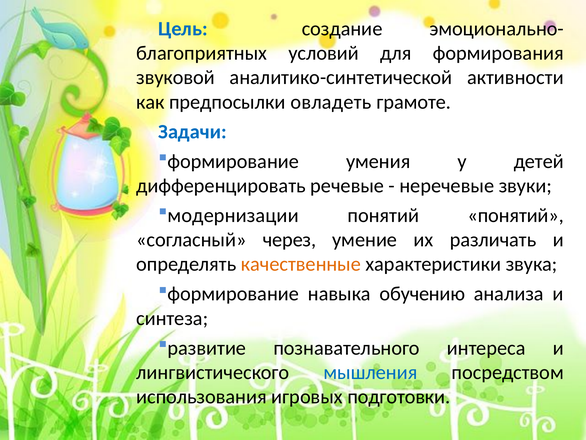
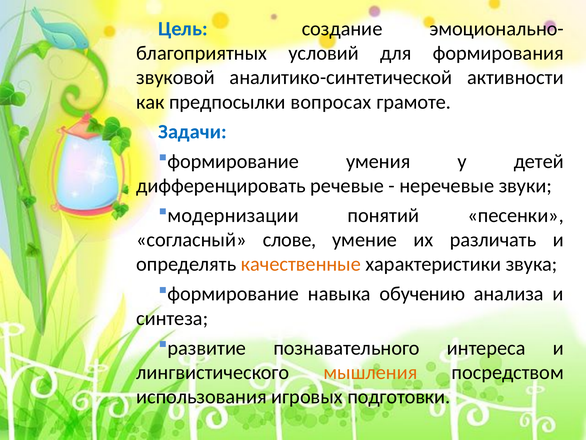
овладеть: овладеть -> вопросах
понятий понятий: понятий -> песенки
через: через -> слове
мышления colour: blue -> orange
